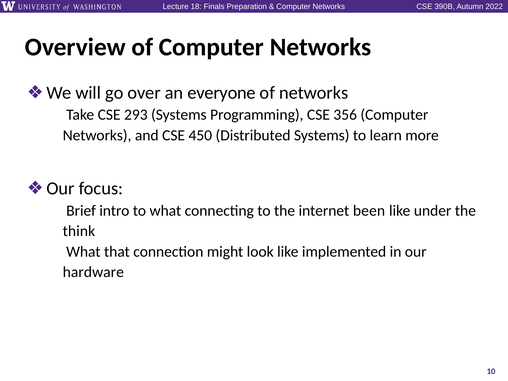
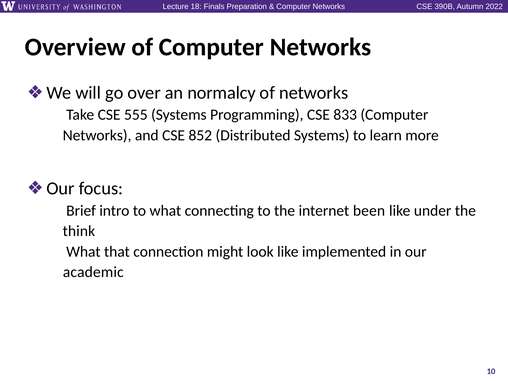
everyone: everyone -> normalcy
293: 293 -> 555
356: 356 -> 833
450: 450 -> 852
hardware: hardware -> academic
